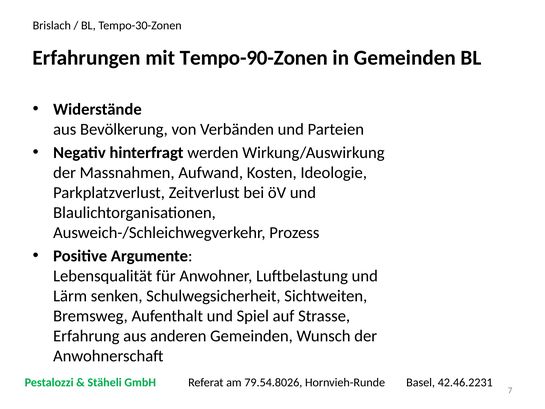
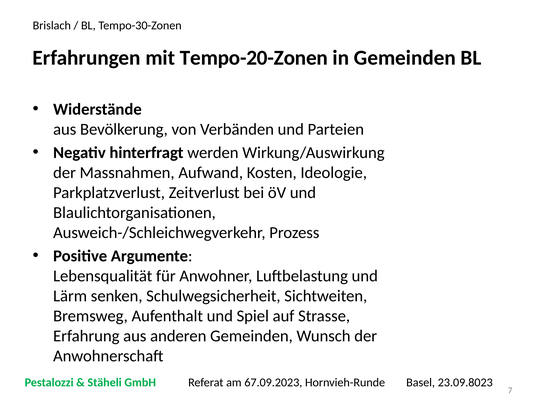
Tempo-90-Zonen: Tempo-90-Zonen -> Tempo-20-Zonen
79.54.8026: 79.54.8026 -> 67.09.2023
42.46.2231: 42.46.2231 -> 23.09.8023
